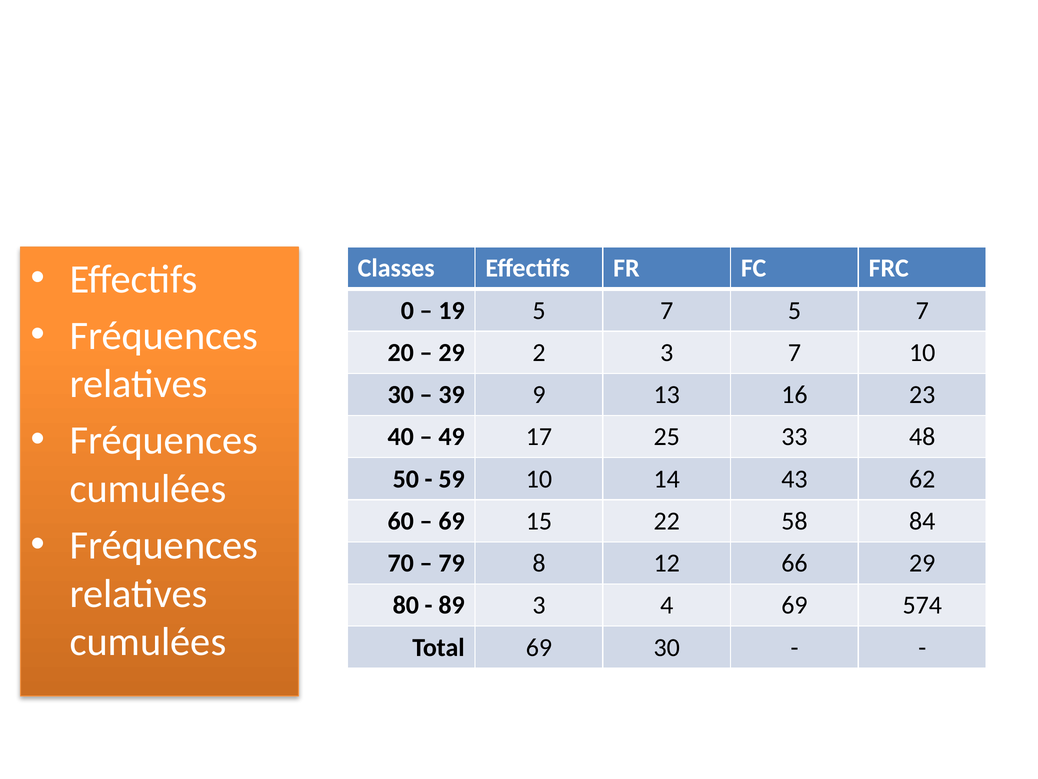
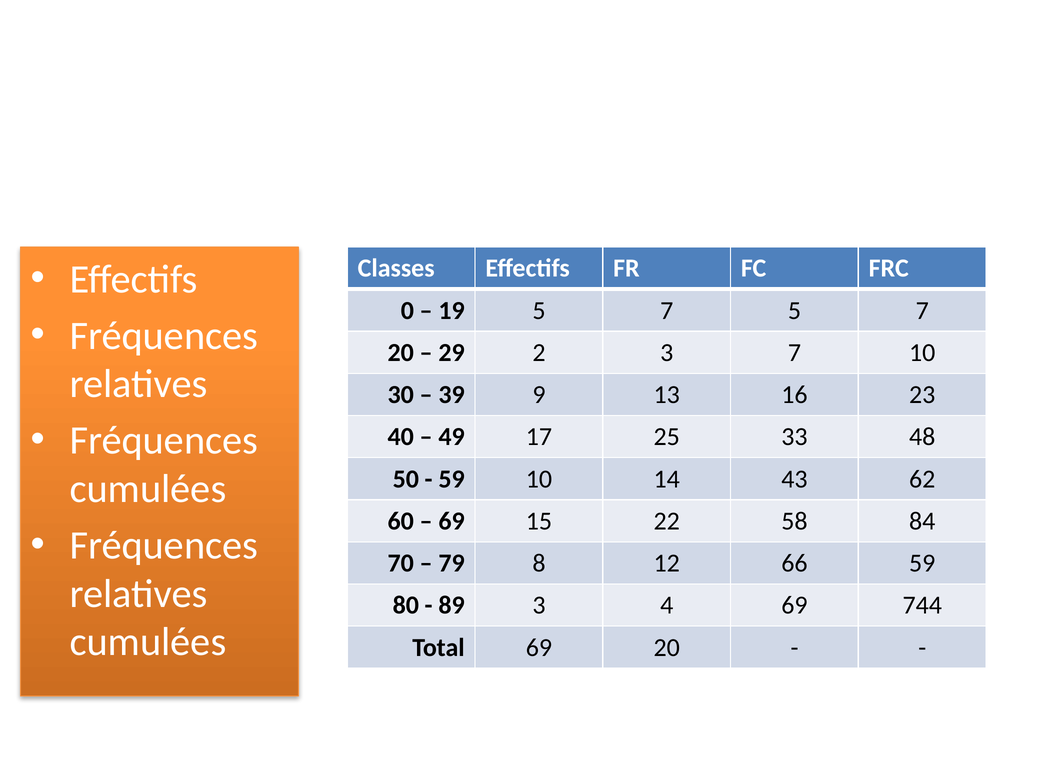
66 29: 29 -> 59
574: 574 -> 744
69 30: 30 -> 20
